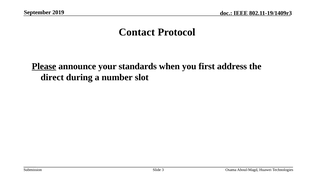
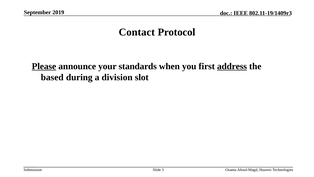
address underline: none -> present
direct: direct -> based
number: number -> division
